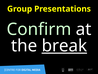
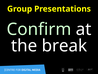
break underline: present -> none
